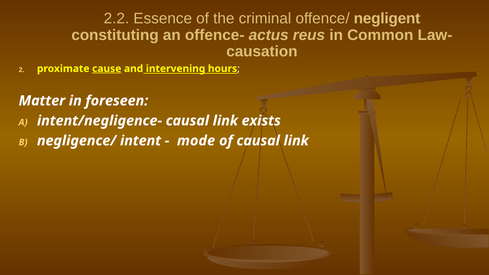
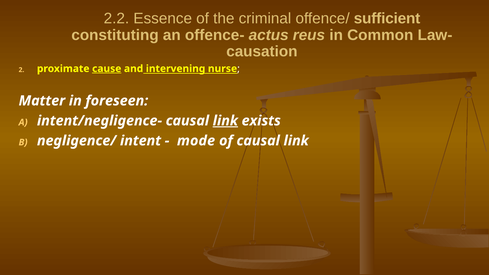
negligent: negligent -> sufficient
hours: hours -> nurse
link at (225, 121) underline: none -> present
